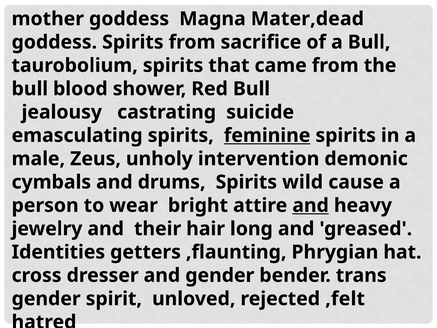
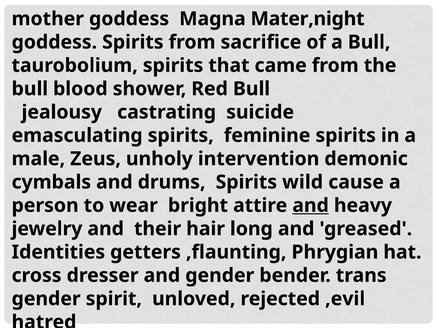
Mater,dead: Mater,dead -> Mater,night
feminine underline: present -> none
,felt: ,felt -> ,evil
